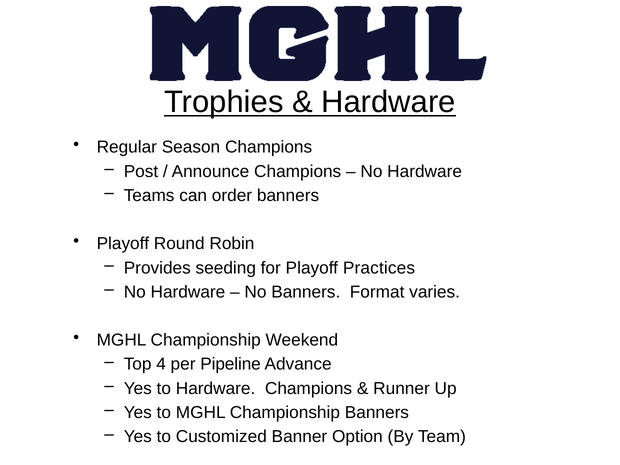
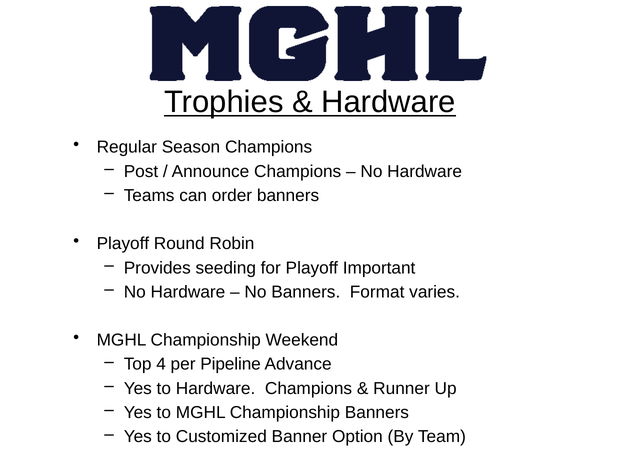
Practices: Practices -> Important
